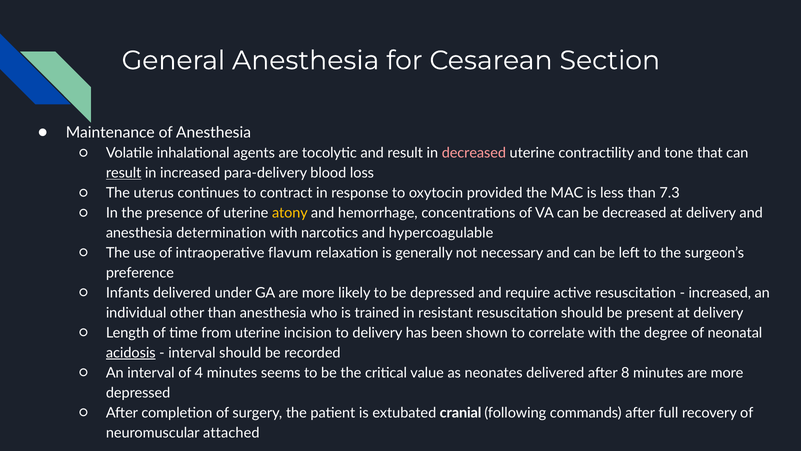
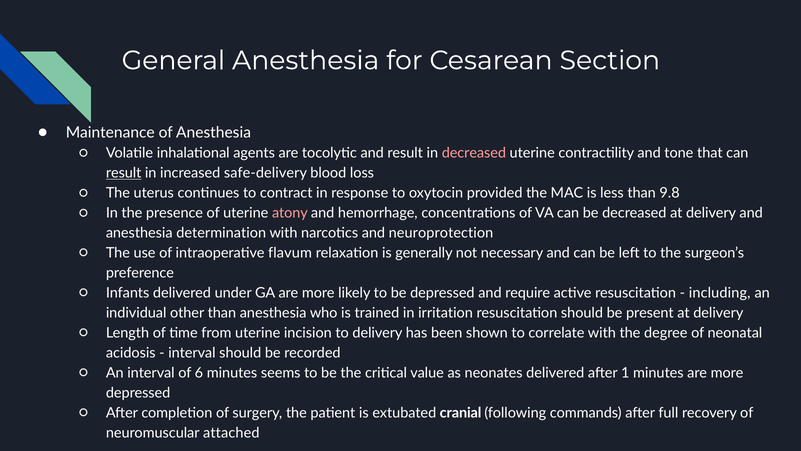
para-delivery: para-delivery -> safe-delivery
7.3: 7.3 -> 9.8
atony colour: yellow -> pink
hypercoagulable: hypercoagulable -> neuroprotection
increased at (720, 293): increased -> including
resistant: resistant -> irritation
acidosis underline: present -> none
4: 4 -> 6
8: 8 -> 1
